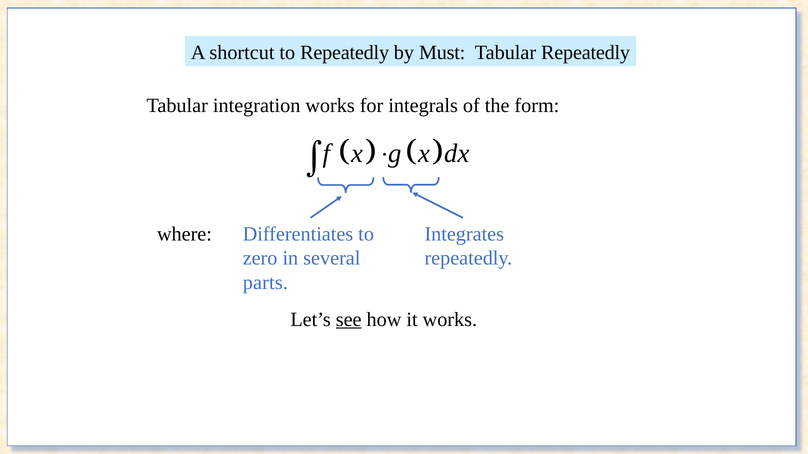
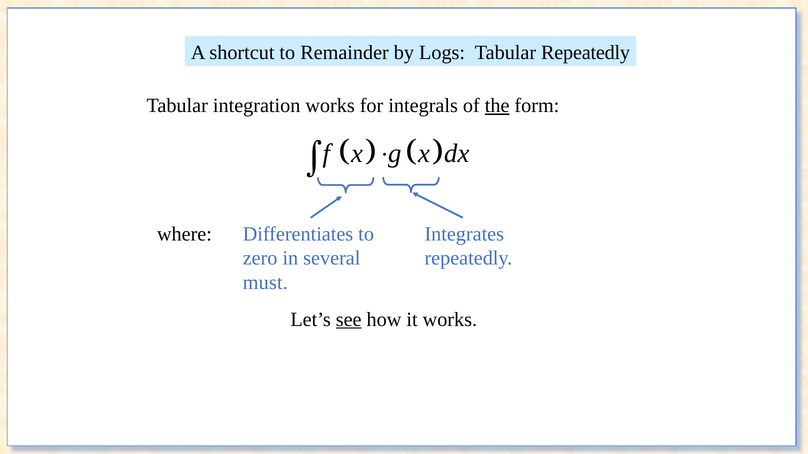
to Repeatedly: Repeatedly -> Remainder
Must: Must -> Logs
the underline: none -> present
parts: parts -> must
